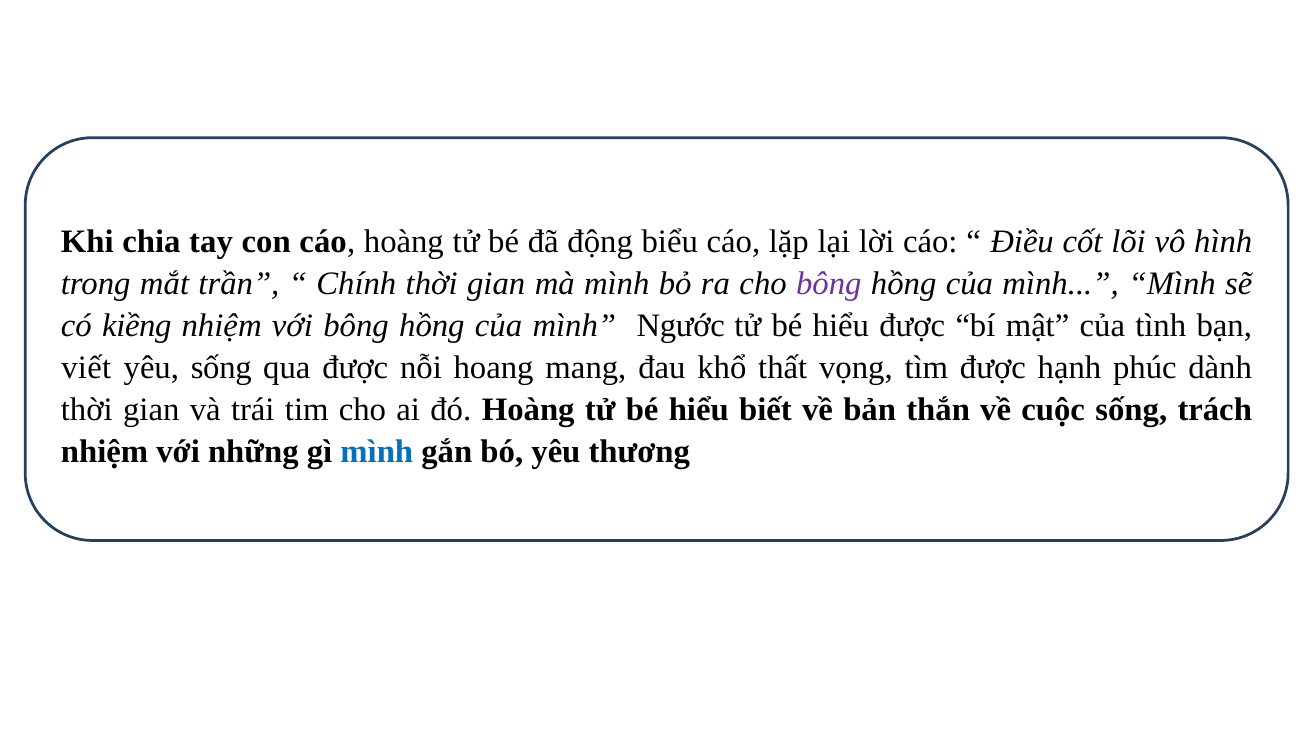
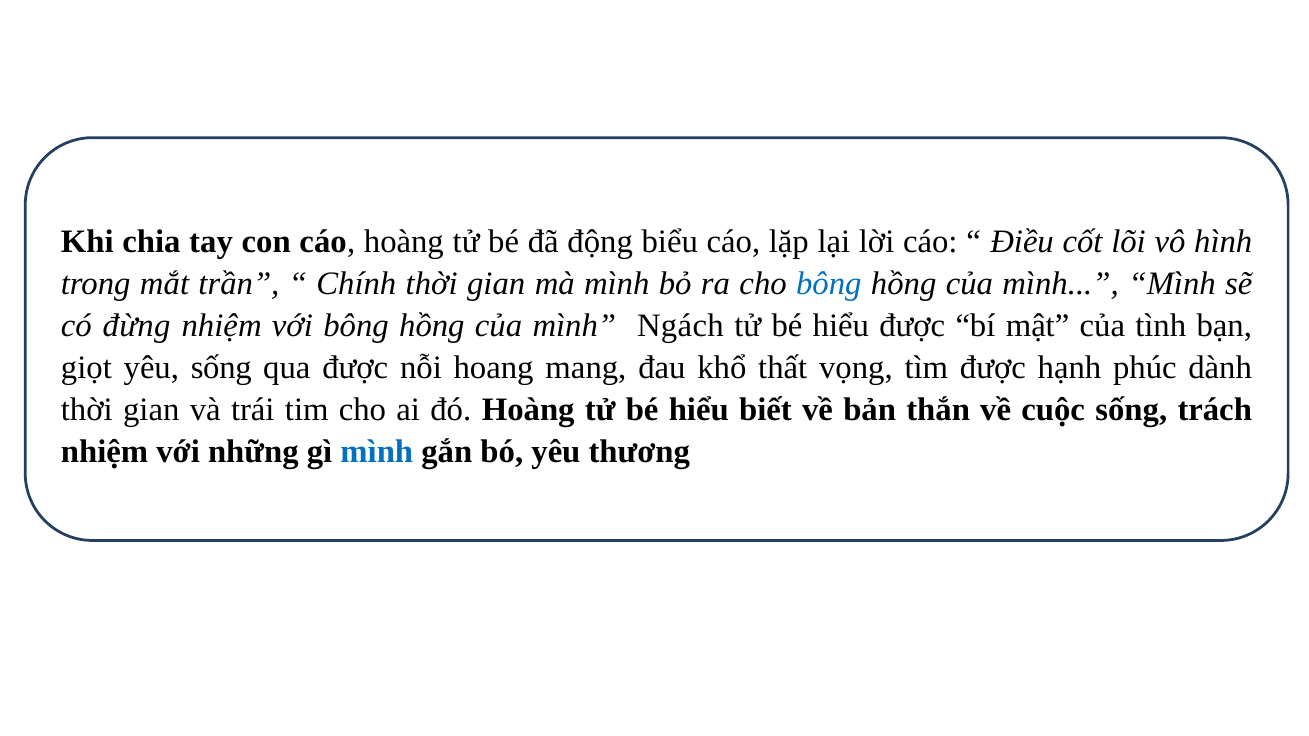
bông at (829, 283) colour: purple -> blue
kiềng: kiềng -> đừng
Ngước: Ngước -> Ngách
viết: viết -> giọt
